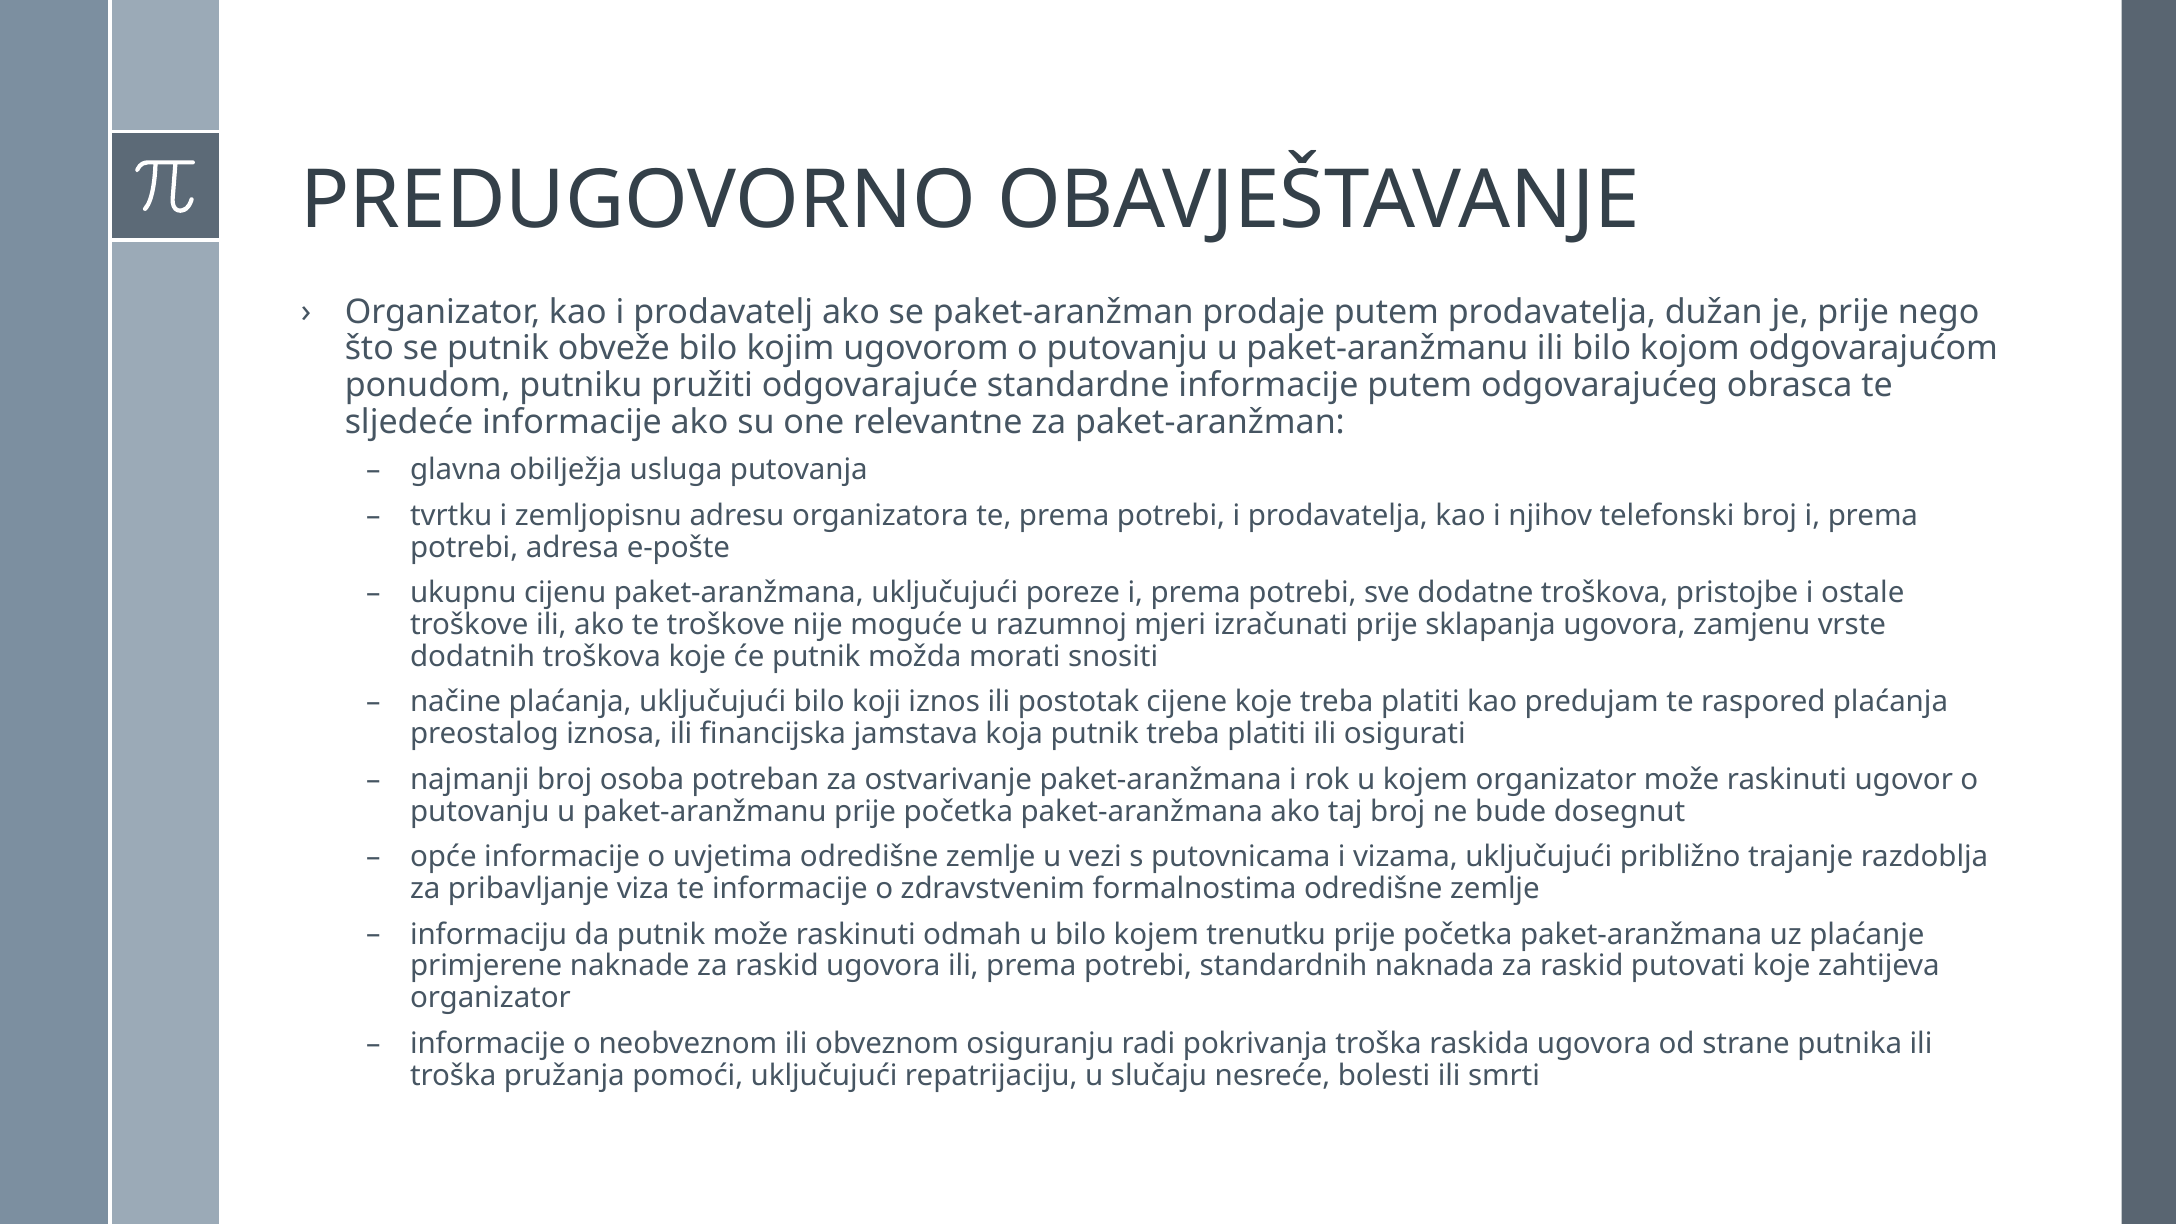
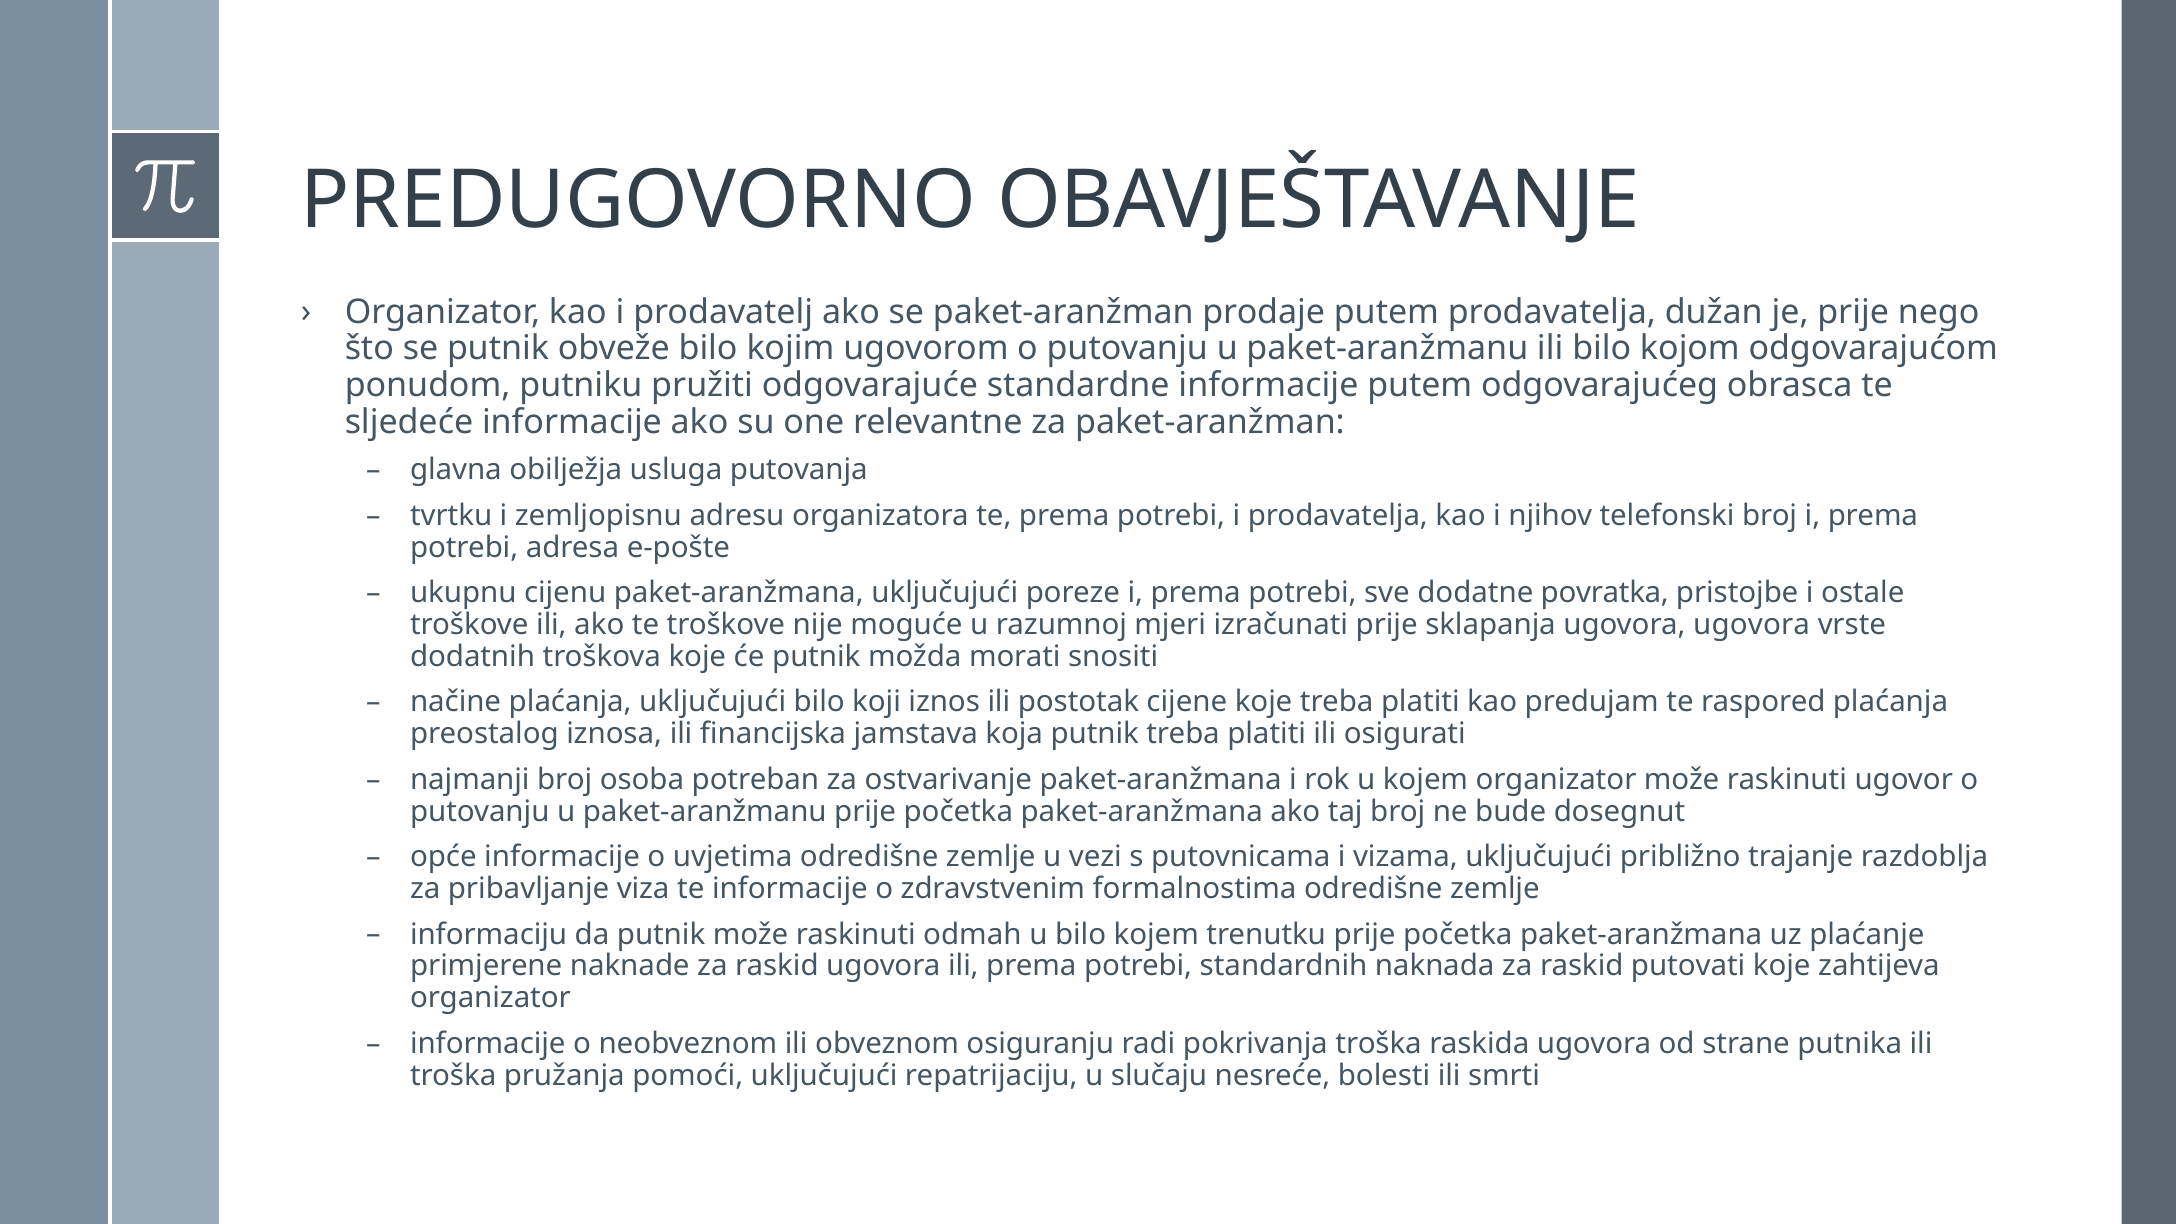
dodatne troškova: troškova -> povratka
ugovora zamjenu: zamjenu -> ugovora
